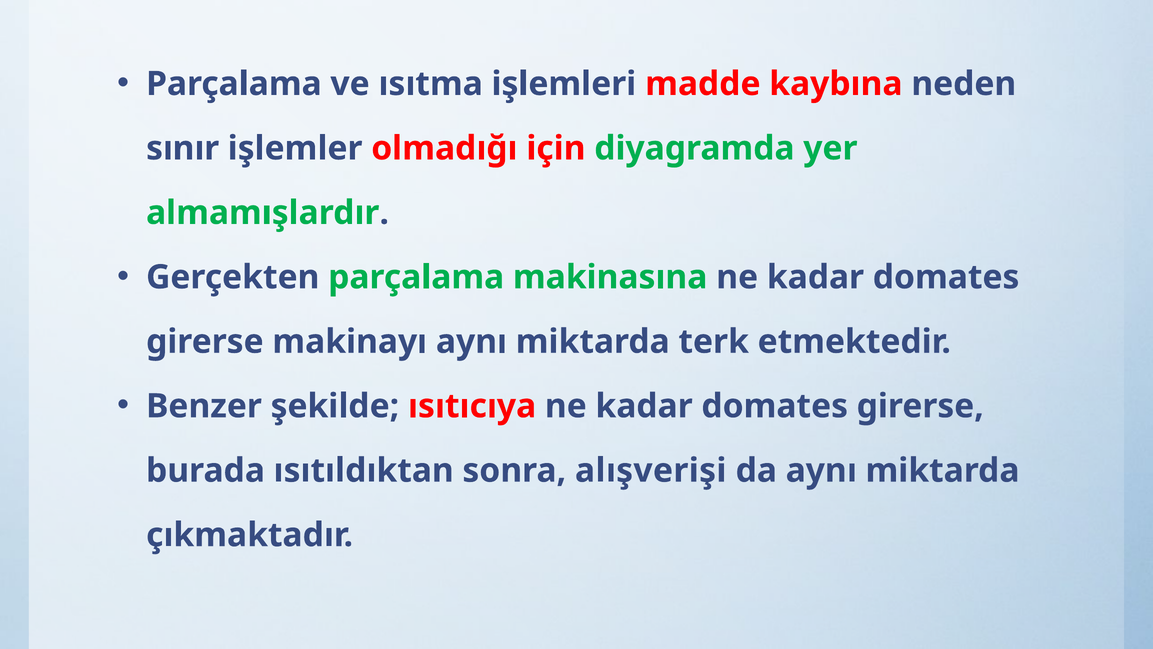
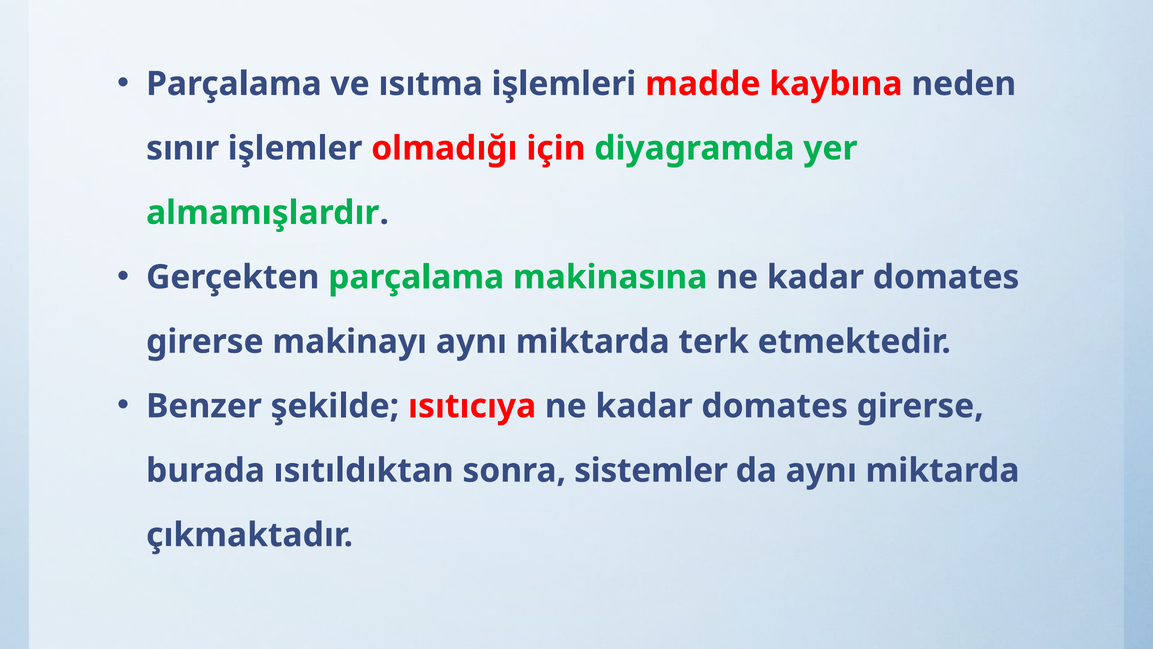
alışverişi: alışverişi -> sistemler
